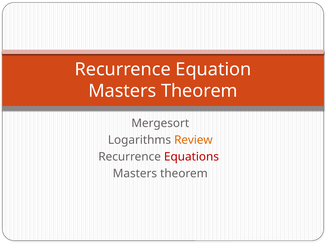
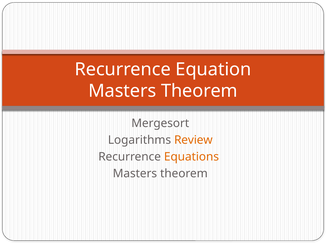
Equations colour: red -> orange
